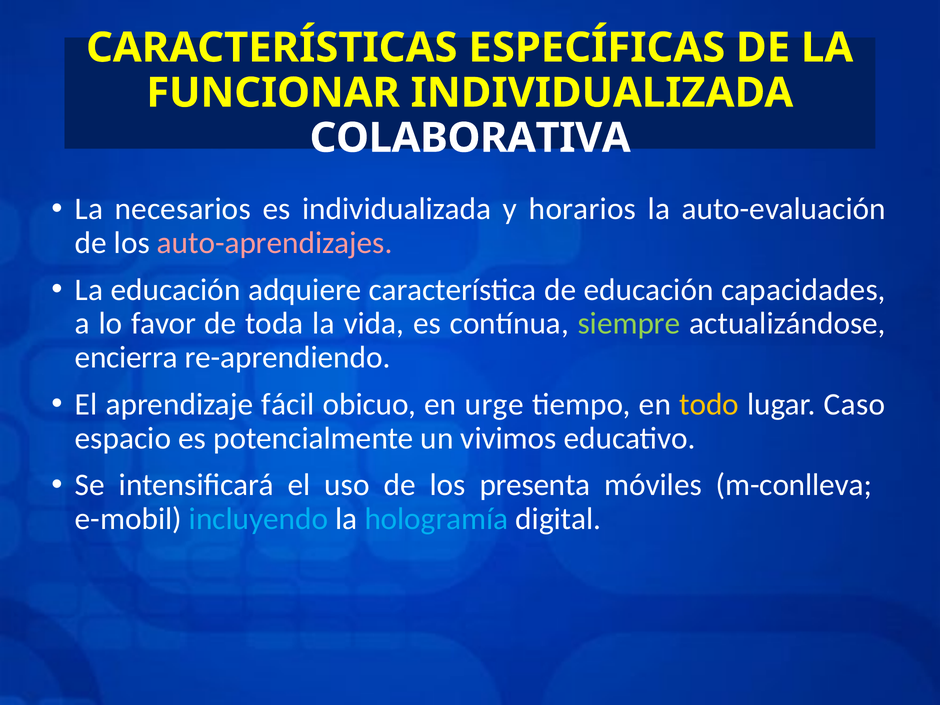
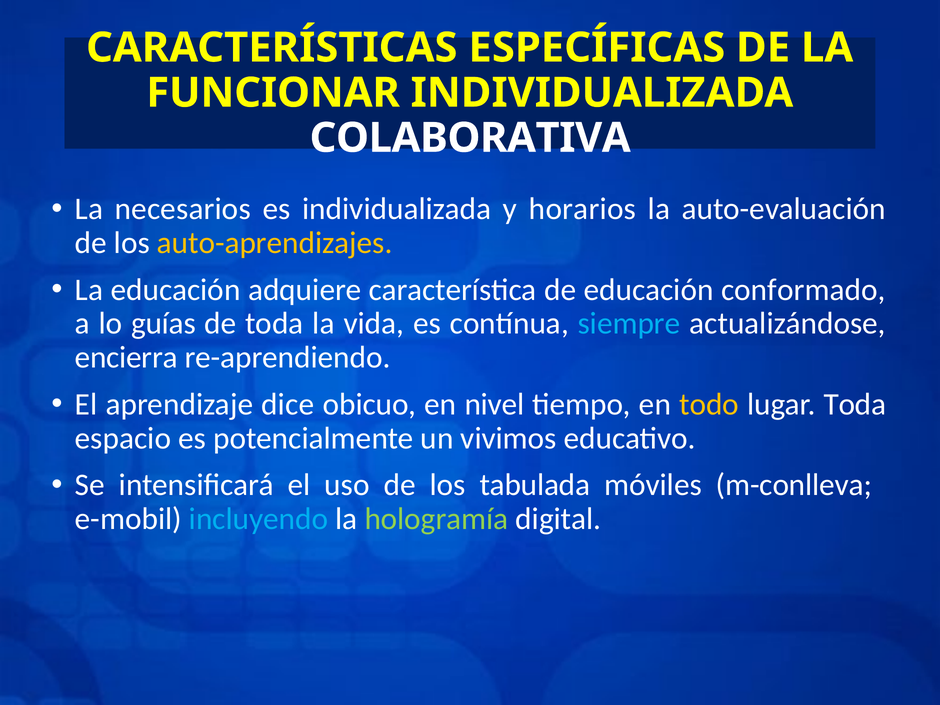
auto-aprendizajes colour: pink -> yellow
capacidades: capacidades -> conformado
favor: favor -> guías
siempre colour: light green -> light blue
fácil: fácil -> dice
urge: urge -> nivel
lugar Caso: Caso -> Toda
presenta: presenta -> tabulada
hologramía colour: light blue -> light green
